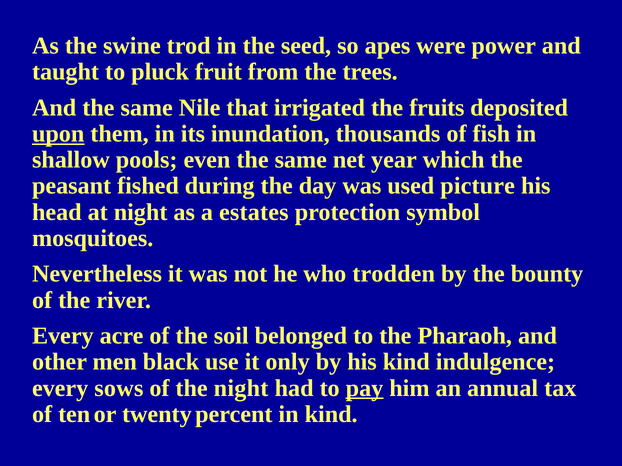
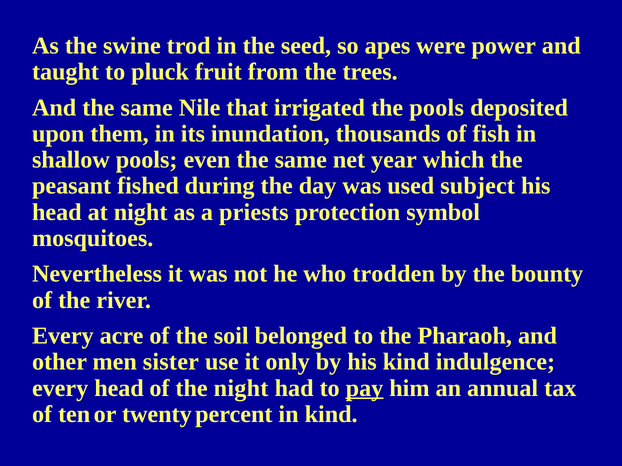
the fruits: fruits -> pools
upon underline: present -> none
picture: picture -> subject
estates: estates -> priests
black: black -> sister
every sows: sows -> head
